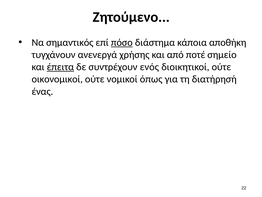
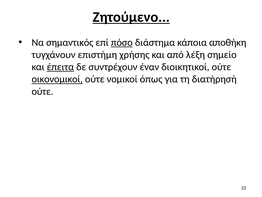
Ζητούμενο underline: none -> present
ανενεργά: ανενεργά -> επιστήμη
ποτέ: ποτέ -> λέξη
ενός: ενός -> έναν
οικονομικοί underline: none -> present
ένας at (42, 91): ένας -> ούτε
